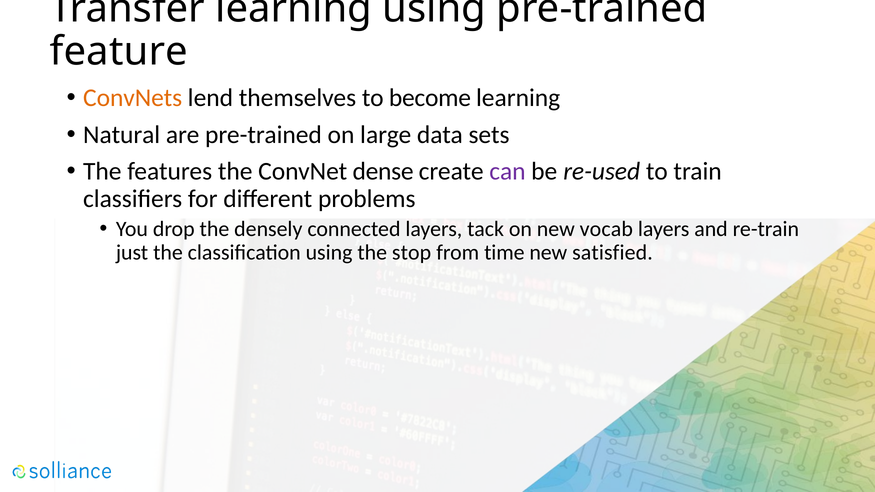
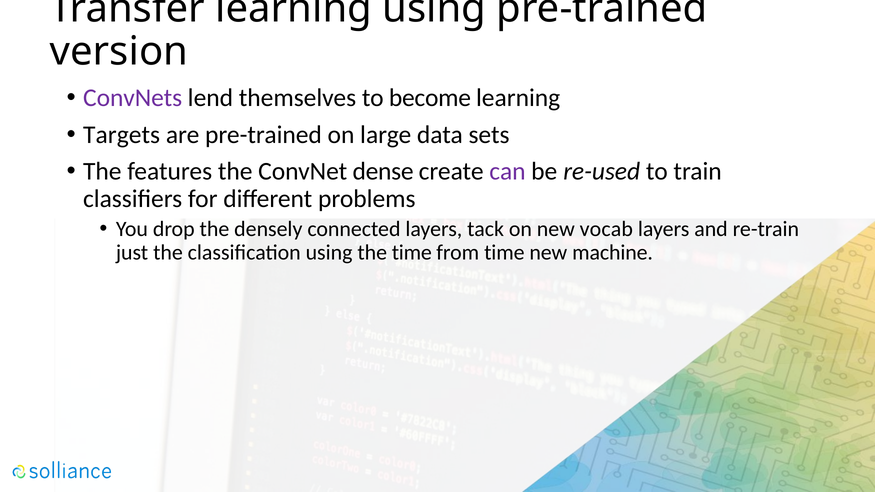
feature: feature -> version
ConvNets colour: orange -> purple
Natural: Natural -> Targets
the stop: stop -> time
satisfied: satisfied -> machine
